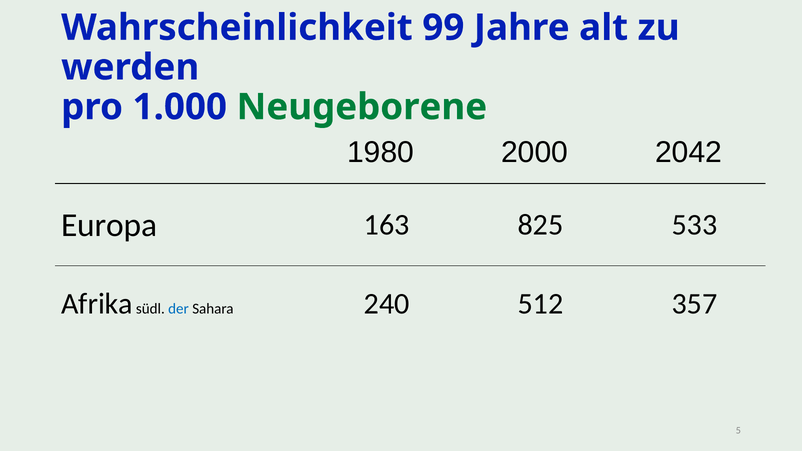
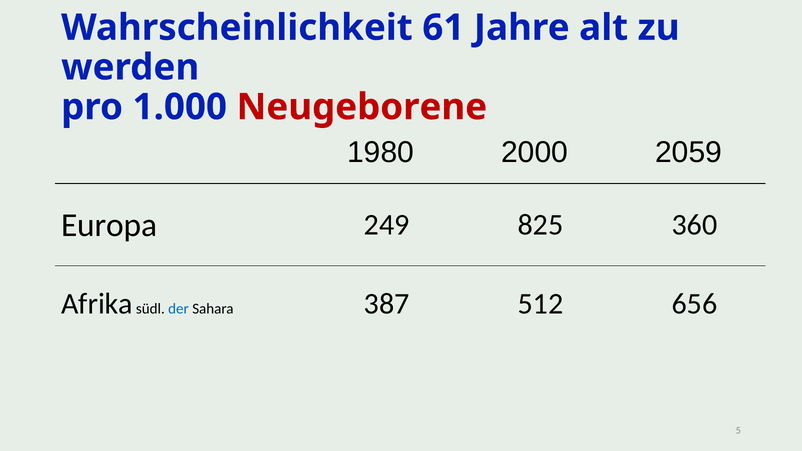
99: 99 -> 61
Neugeborene colour: green -> red
2042: 2042 -> 2059
163: 163 -> 249
533: 533 -> 360
240: 240 -> 387
357: 357 -> 656
